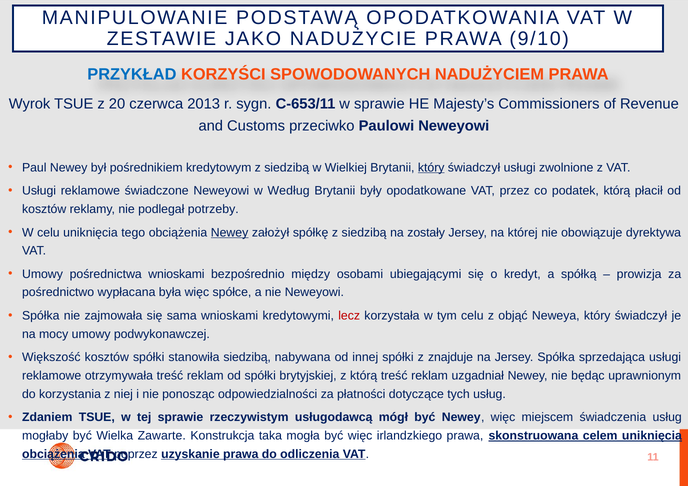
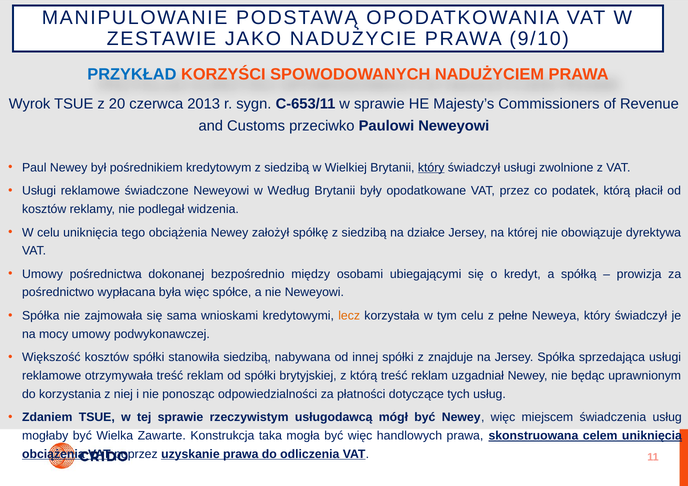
potrzeby: potrzeby -> widzenia
Newey at (230, 233) underline: present -> none
zostały: zostały -> działce
pośrednictwa wnioskami: wnioskami -> dokonanej
lecz colour: red -> orange
objąć: objąć -> pełne
irlandzkiego: irlandzkiego -> handlowych
